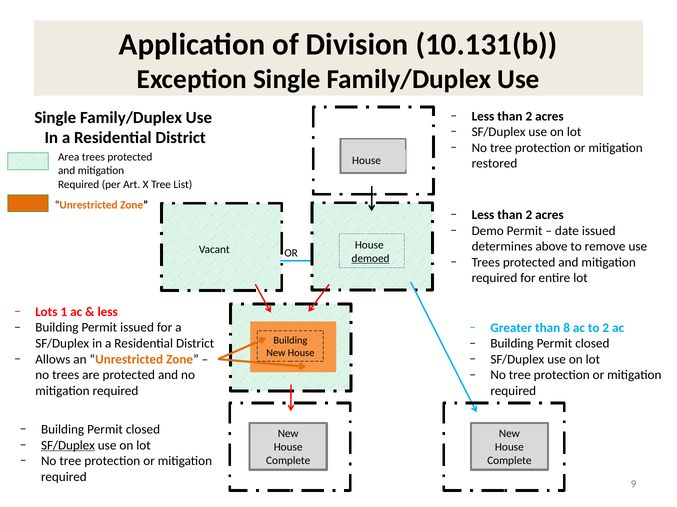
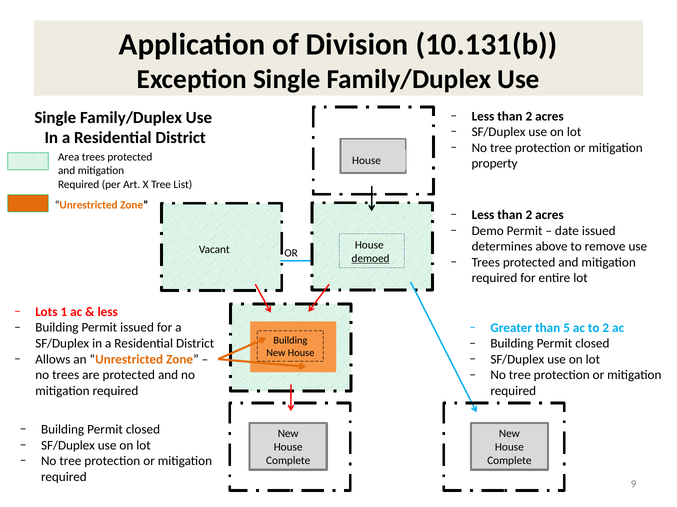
restored: restored -> property
8: 8 -> 5
SF/Duplex at (68, 446) underline: present -> none
